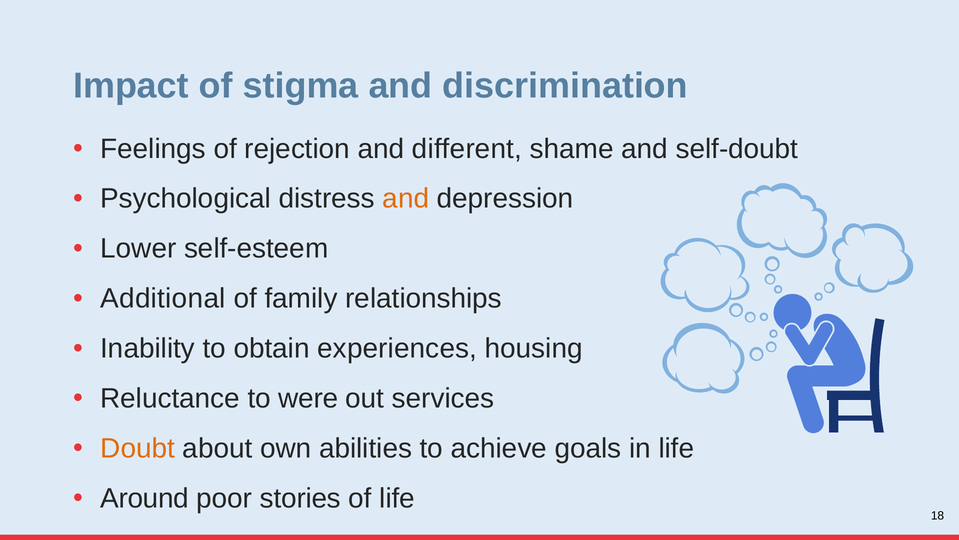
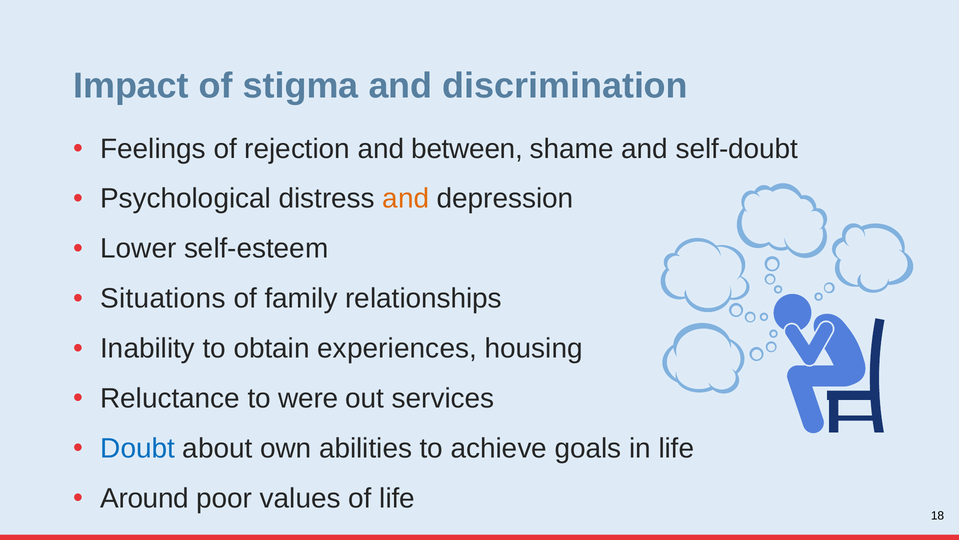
different: different -> between
Additional: Additional -> Situations
Doubt colour: orange -> blue
stories: stories -> values
